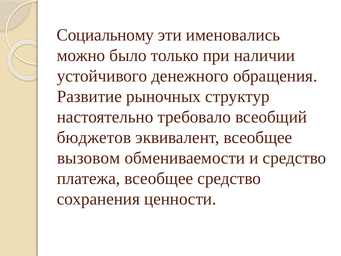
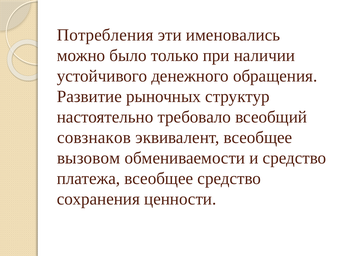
Социальному: Социальному -> Потребления
бюджетов: бюджетов -> совзнаков
